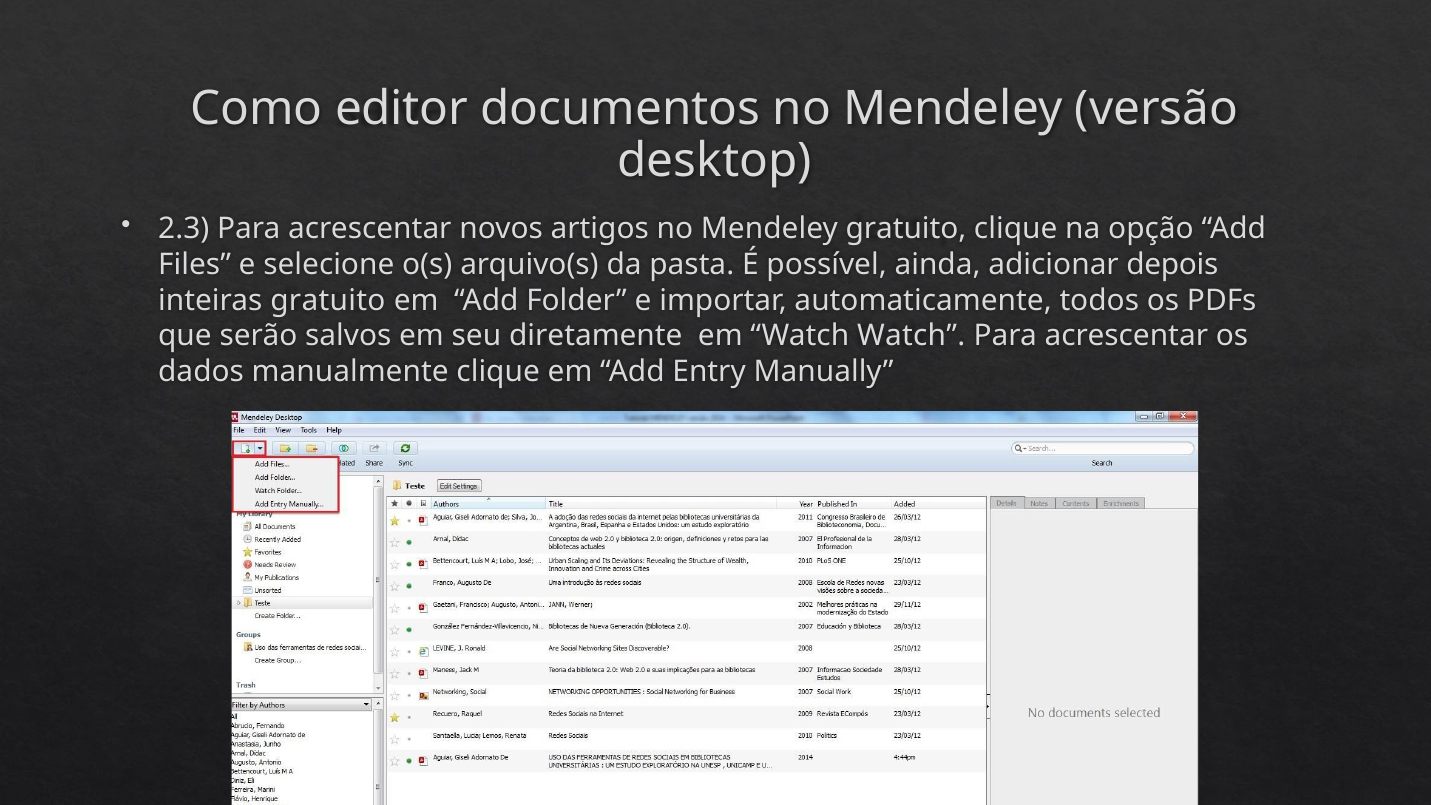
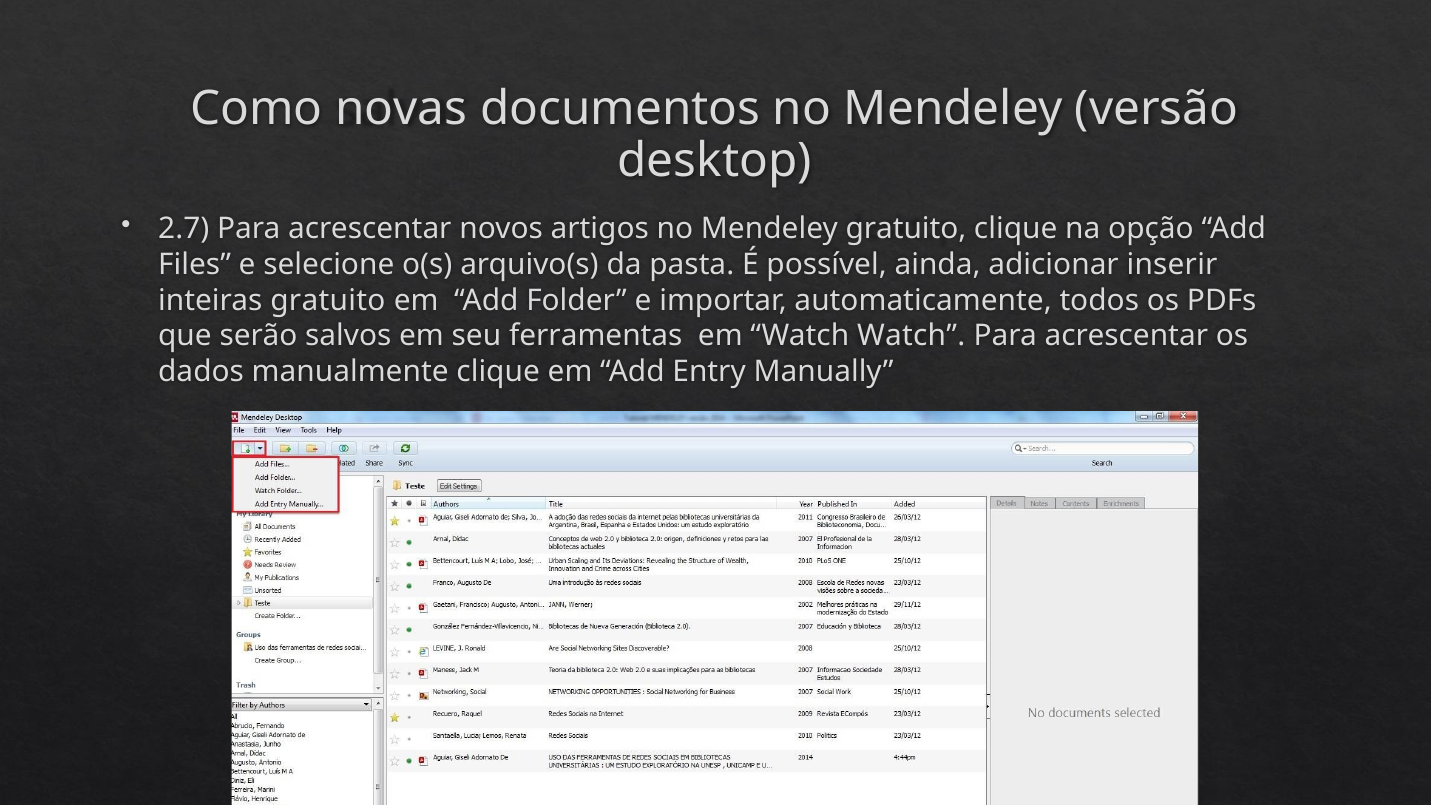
editor: editor -> novas
2.3: 2.3 -> 2.7
depois: depois -> inserir
diretamente: diretamente -> ferramentas
